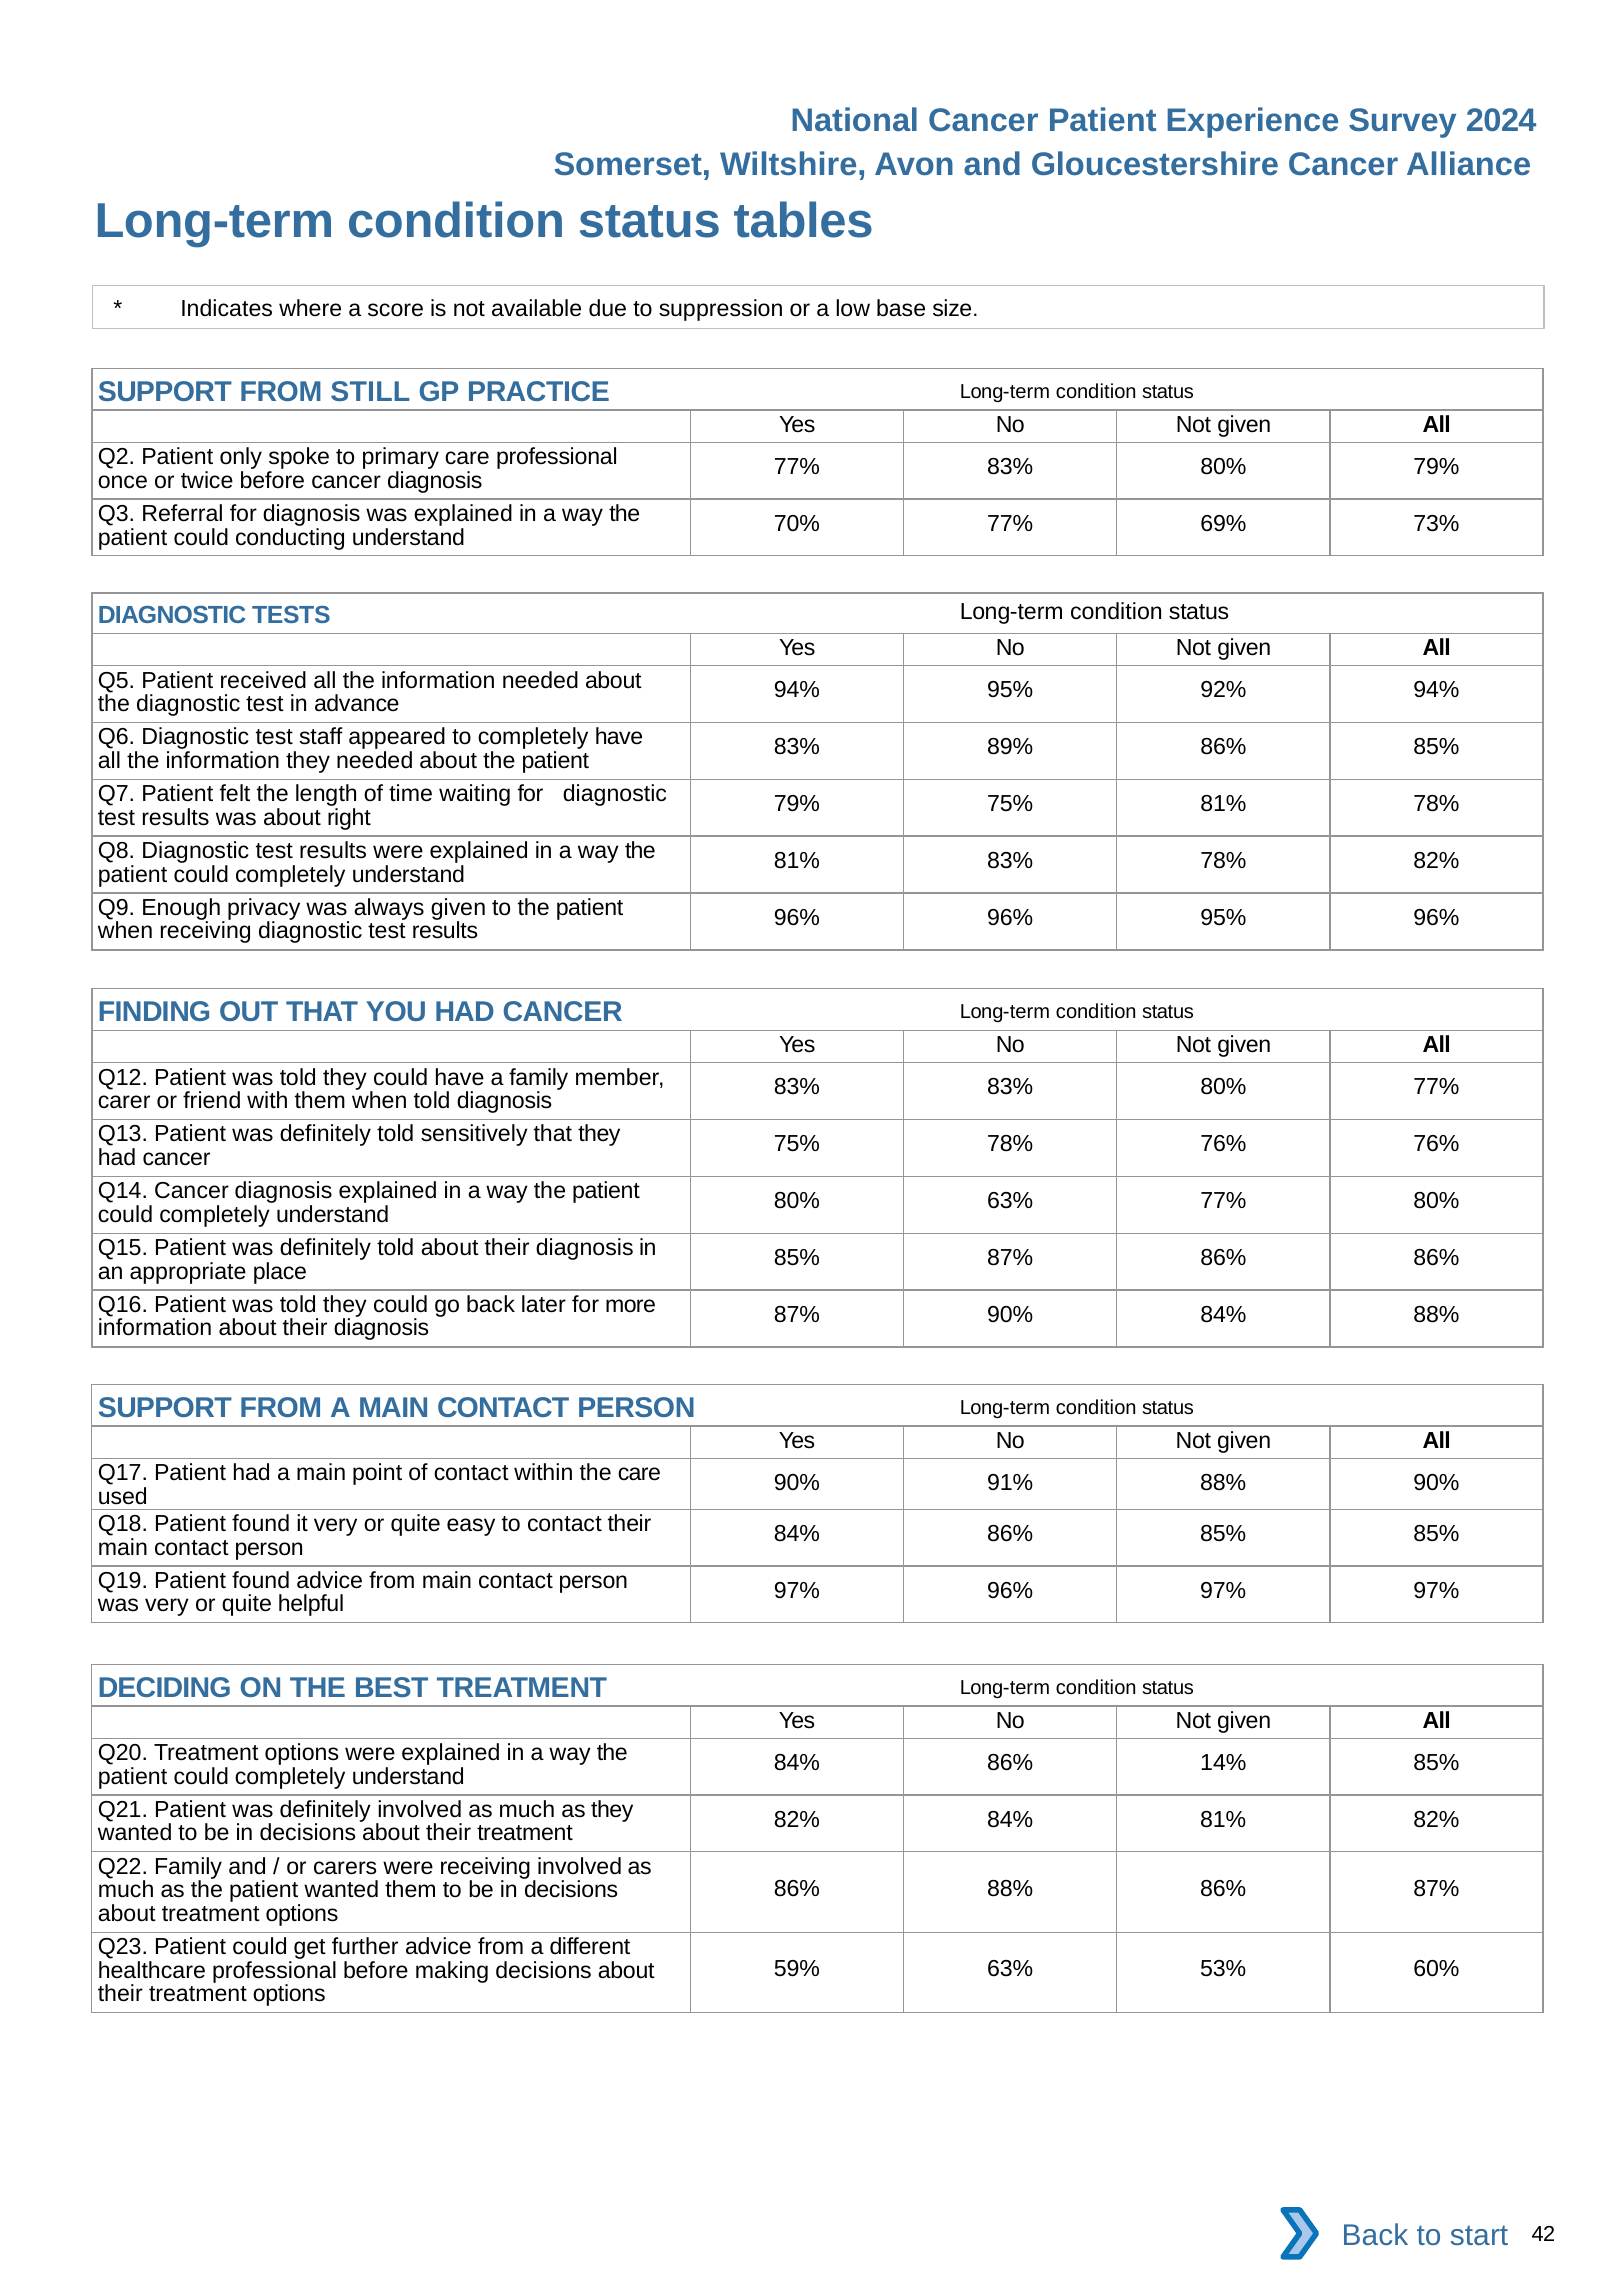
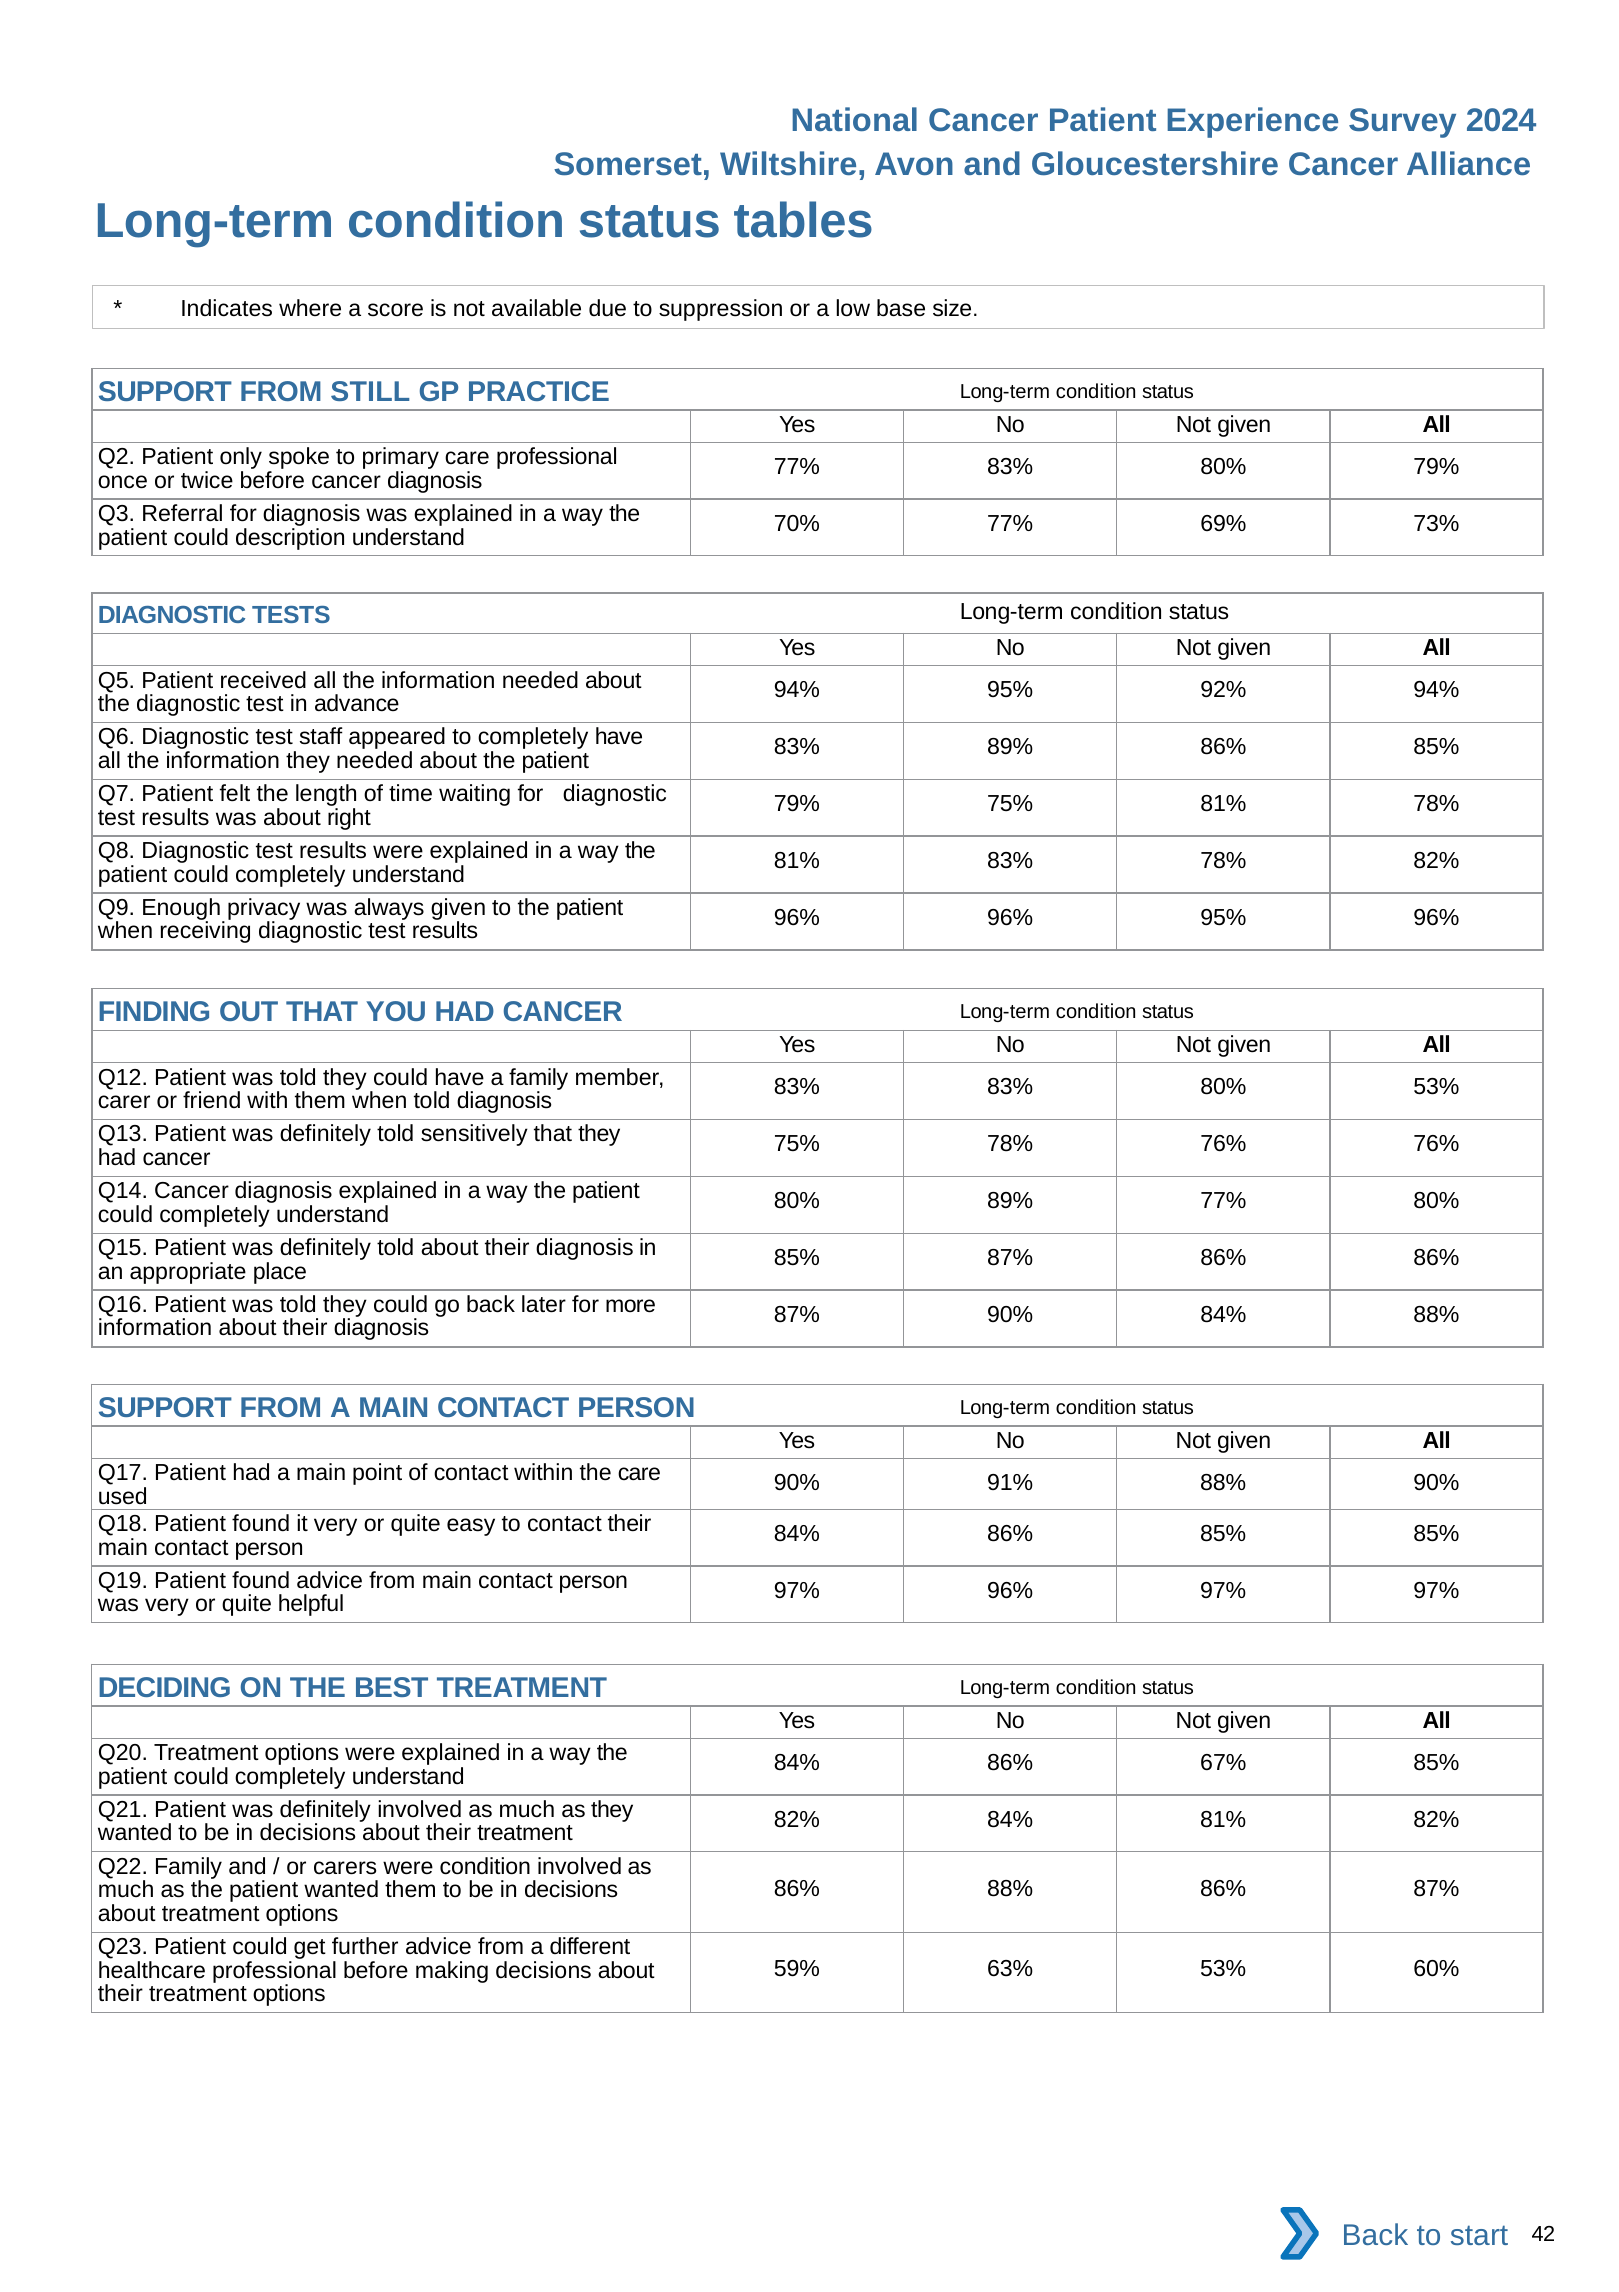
conducting: conducting -> description
80% 77%: 77% -> 53%
80% 63%: 63% -> 89%
14%: 14% -> 67%
were receiving: receiving -> condition
